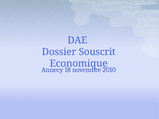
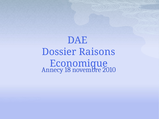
Souscrit: Souscrit -> Raisons
